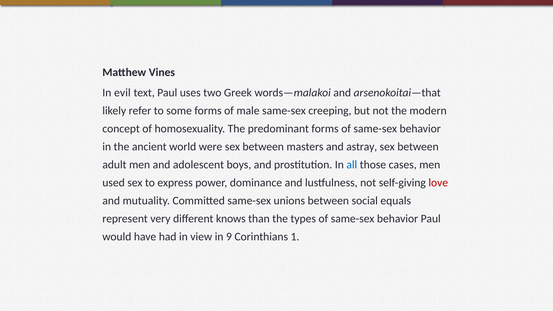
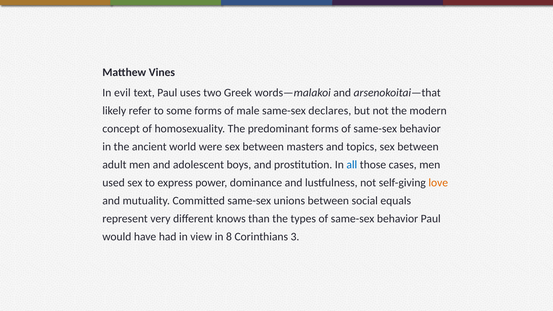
creeping: creeping -> declares
astray: astray -> topics
love colour: red -> orange
9: 9 -> 8
1: 1 -> 3
